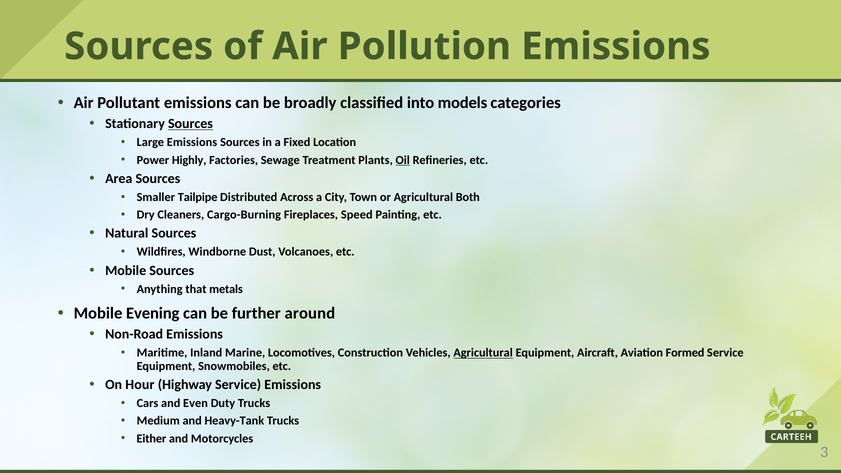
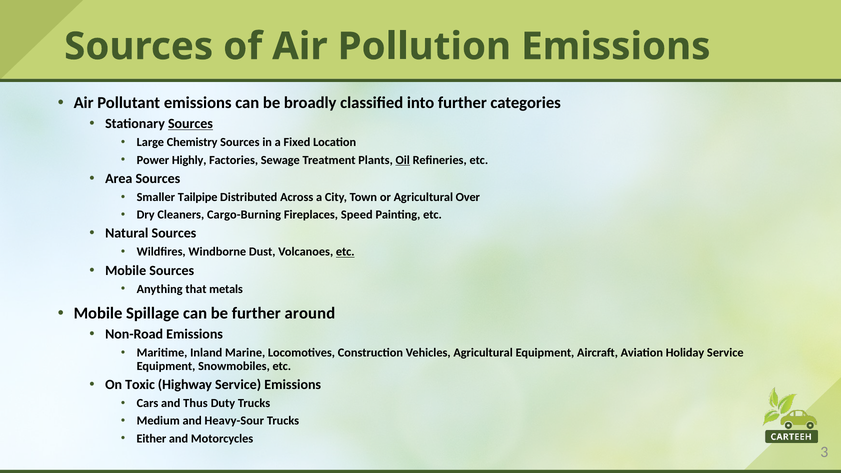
into models: models -> further
Large Emissions: Emissions -> Chemistry
Both: Both -> Over
etc at (345, 252) underline: none -> present
Evening: Evening -> Spillage
Agricultural at (483, 353) underline: present -> none
Formed: Formed -> Holiday
Hour: Hour -> Toxic
Even: Even -> Thus
Heavy-Tank: Heavy-Tank -> Heavy-Sour
